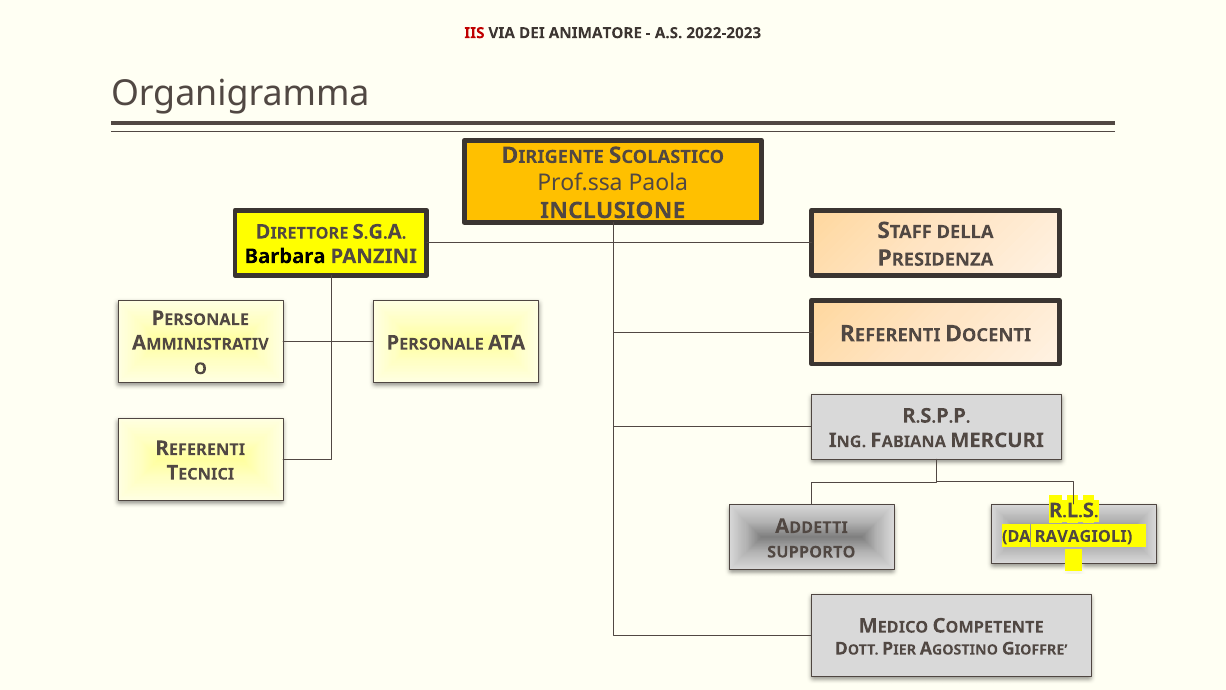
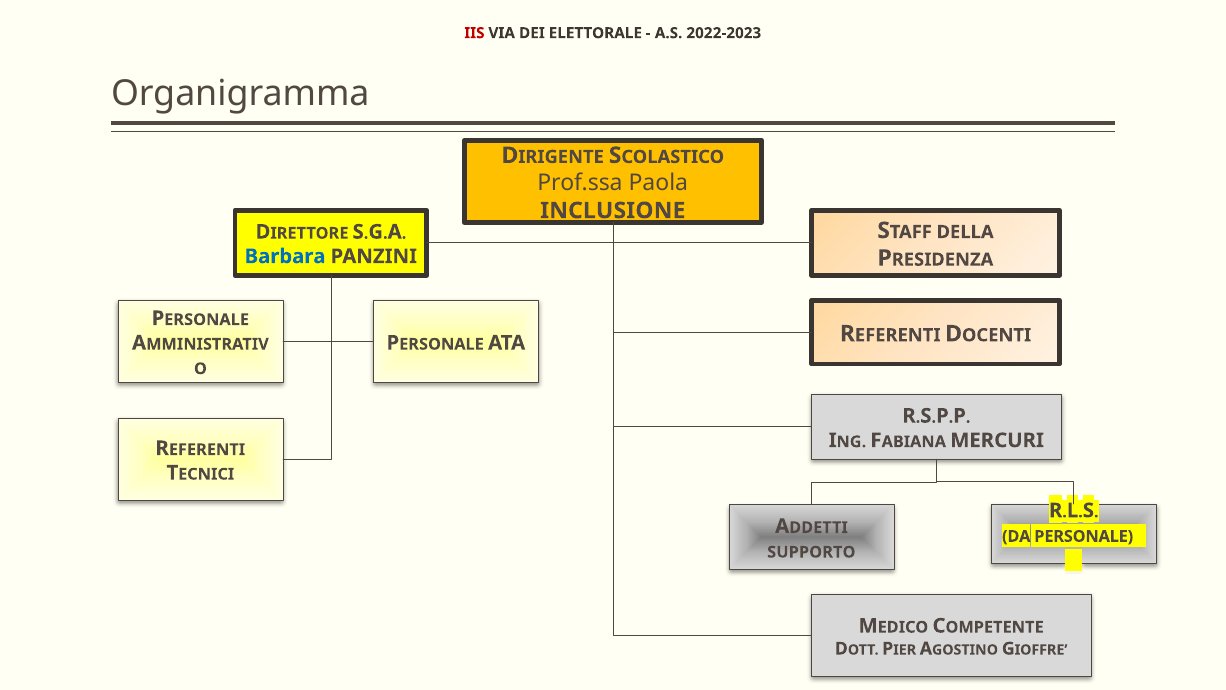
ANIMATORE: ANIMATORE -> ELETTORALE
Barbara colour: black -> blue
DA RAVAGIOLI: RAVAGIOLI -> PERSONALE
